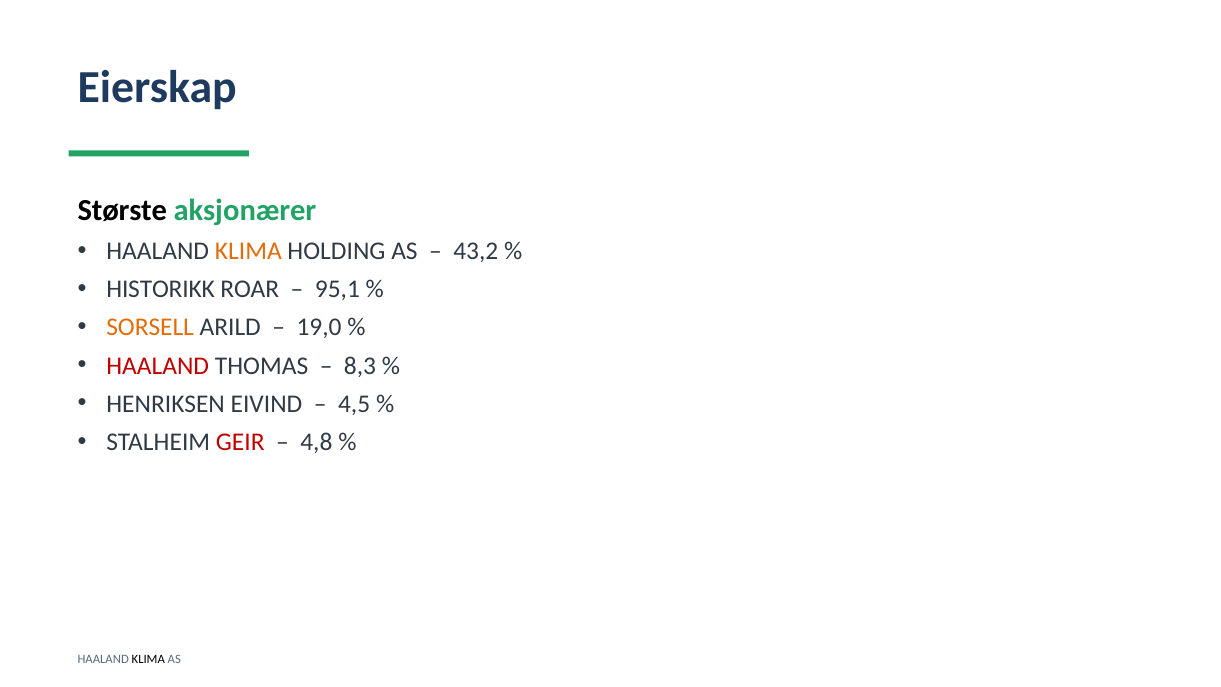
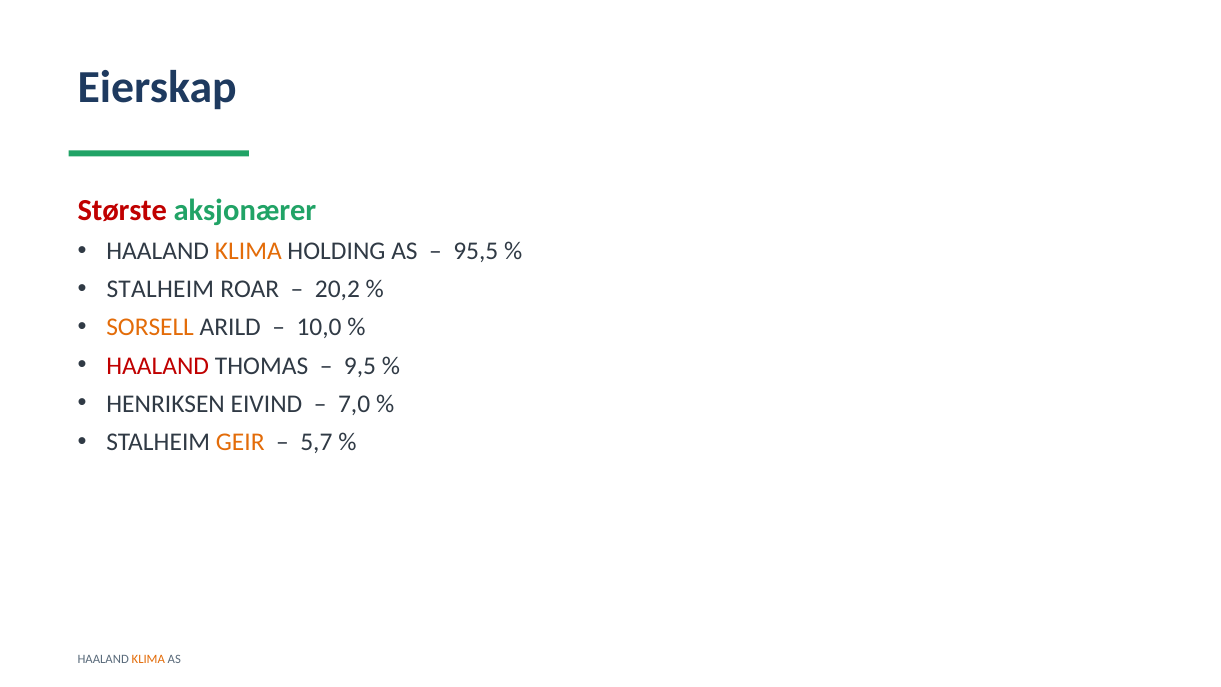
Største colour: black -> red
43,2: 43,2 -> 95,5
HISTORIKK at (161, 289): HISTORIKK -> STALHEIM
95,1: 95,1 -> 20,2
19,0: 19,0 -> 10,0
8,3: 8,3 -> 9,5
4,5: 4,5 -> 7,0
GEIR colour: red -> orange
4,8: 4,8 -> 5,7
KLIMA at (148, 659) colour: black -> orange
